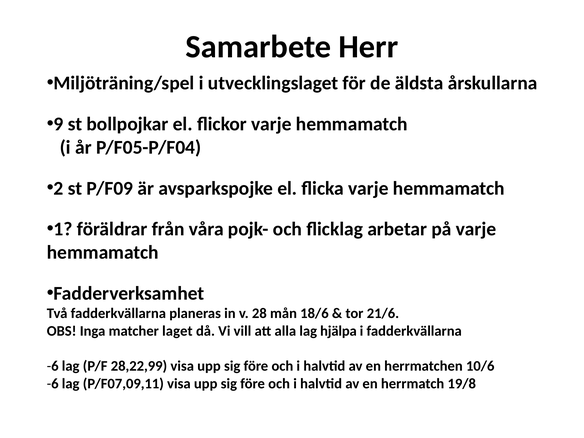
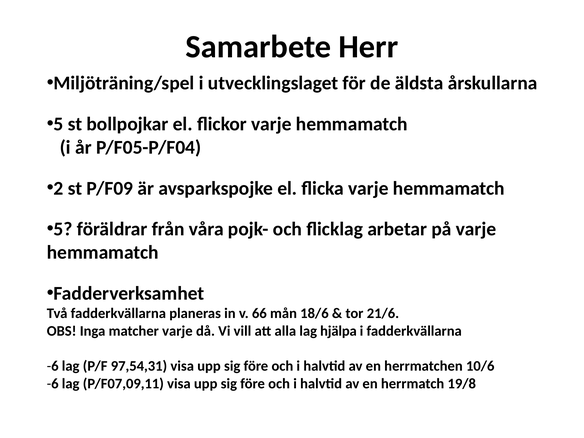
9 at (59, 124): 9 -> 5
1 at (63, 229): 1 -> 5
28: 28 -> 66
matcher laget: laget -> varje
28,22,99: 28,22,99 -> 97,54,31
